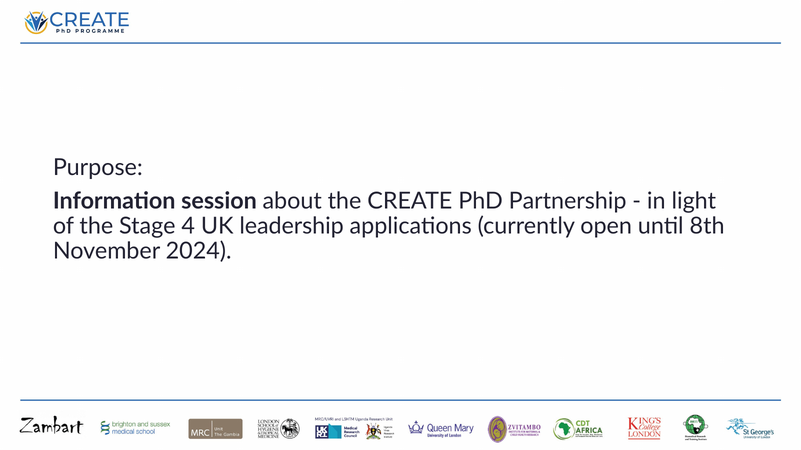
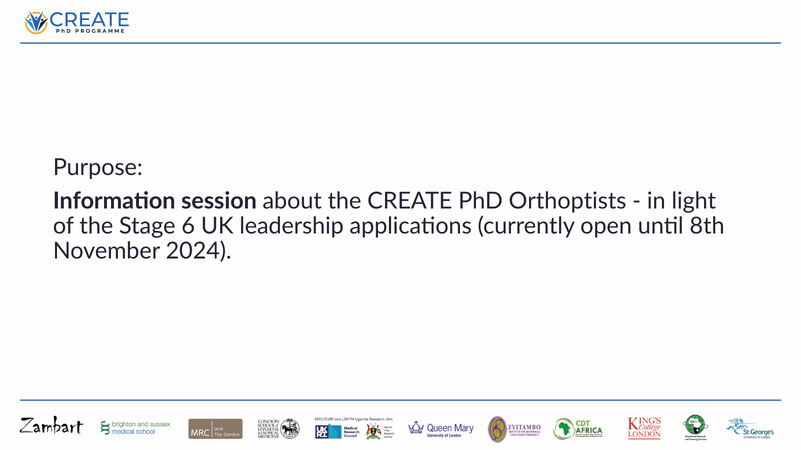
Partnership: Partnership -> Orthoptists
4: 4 -> 6
